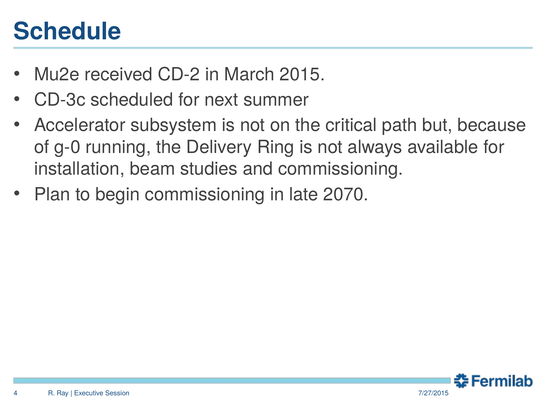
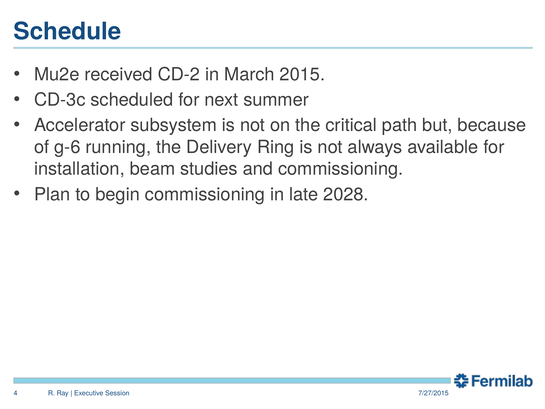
g-0: g-0 -> g-6
2070: 2070 -> 2028
